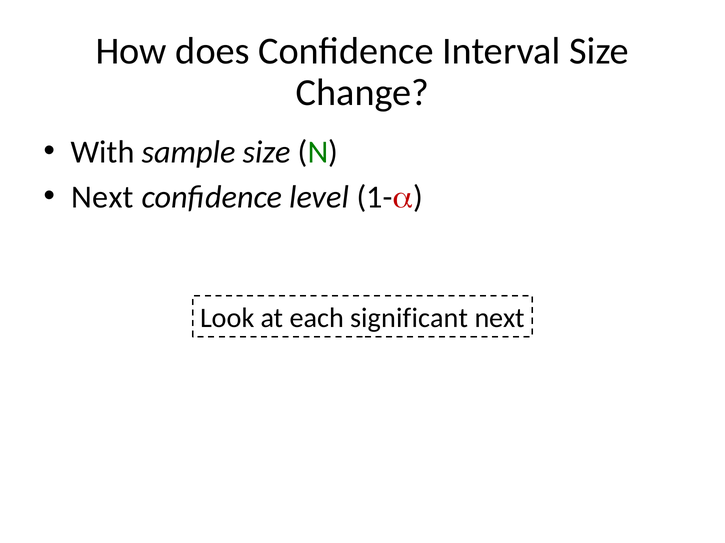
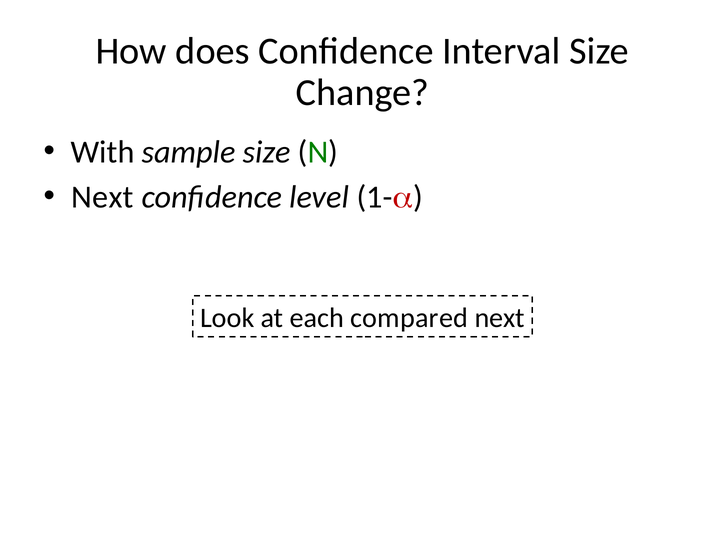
significant: significant -> compared
